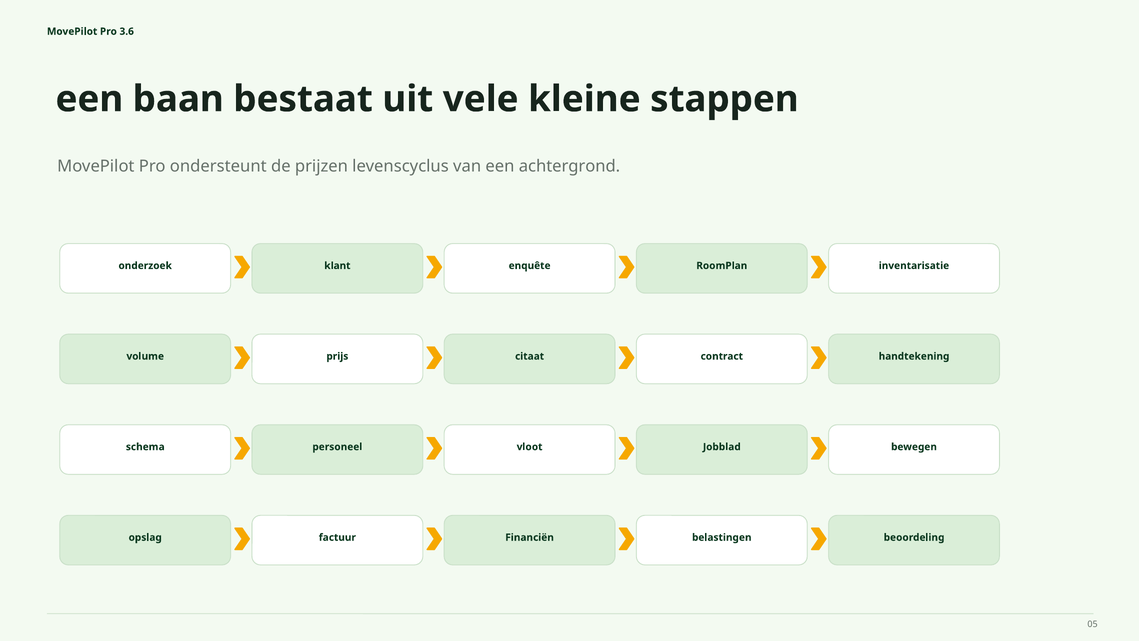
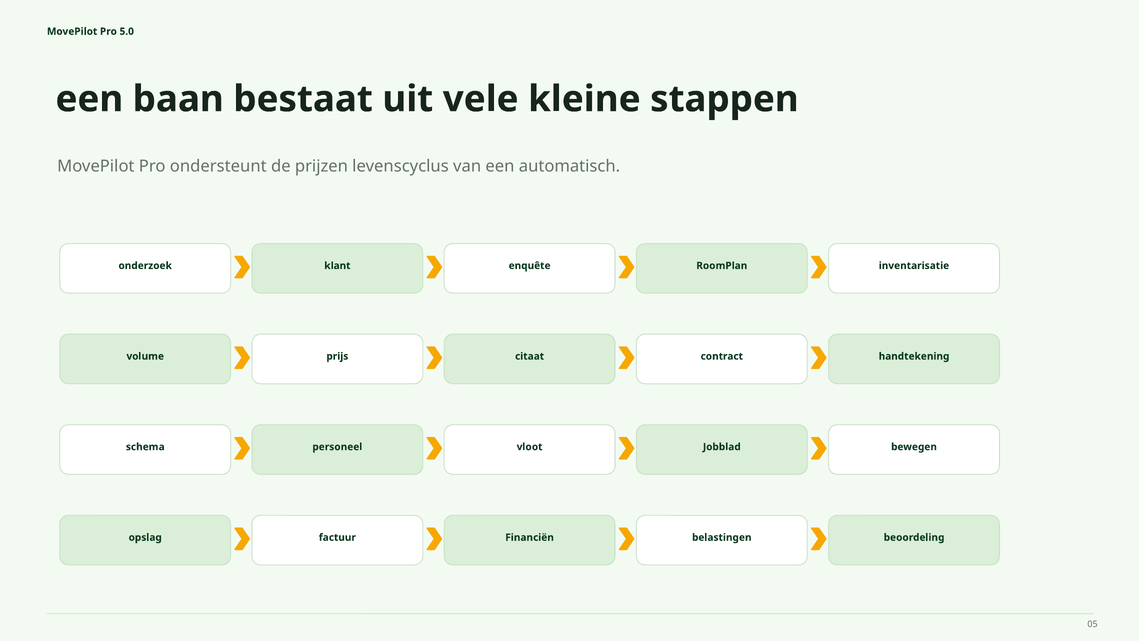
3.6: 3.6 -> 5.0
achtergrond: achtergrond -> automatisch
